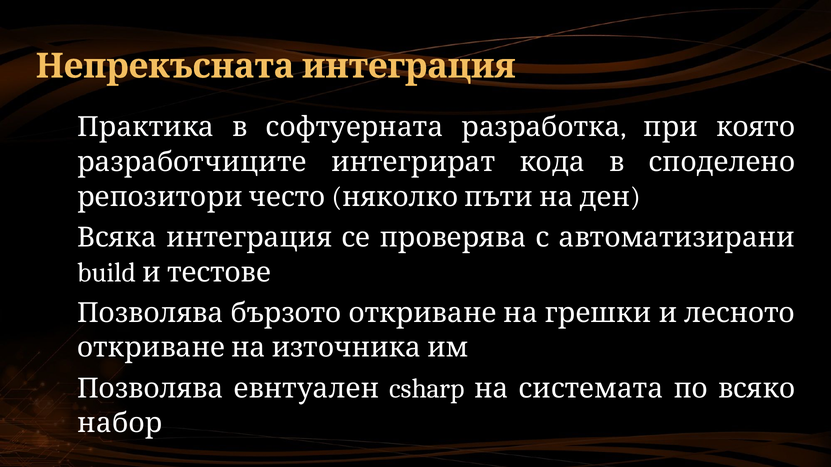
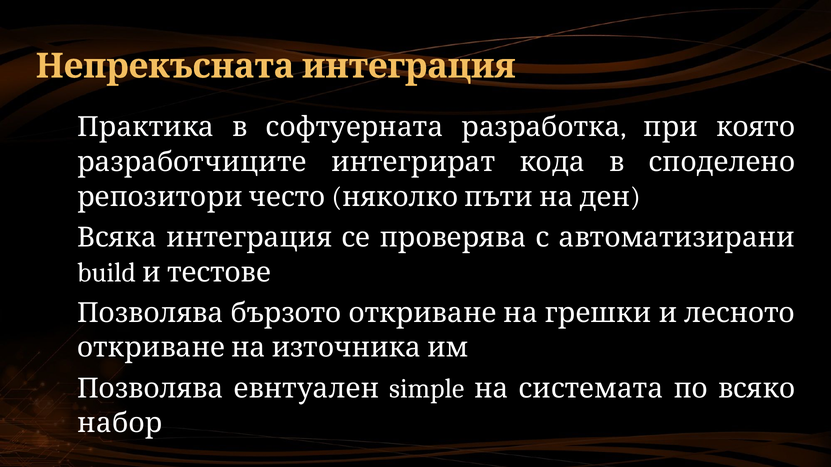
csharp: csharp -> simple
